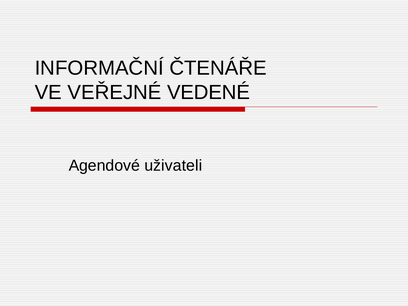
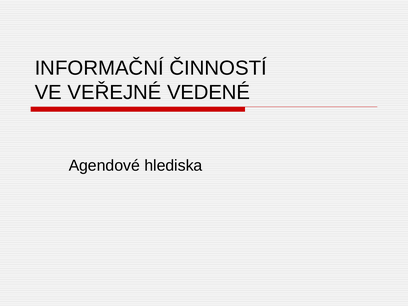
ČTENÁŘE: ČTENÁŘE -> ČINNOSTÍ
uživateli: uživateli -> hlediska
